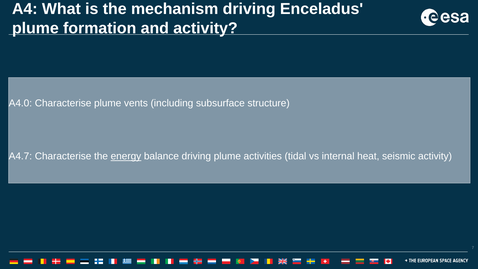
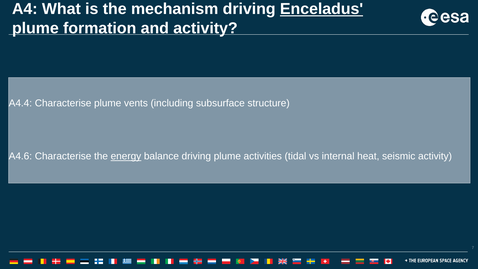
Enceladus underline: none -> present
A4.0: A4.0 -> A4.4
A4.7: A4.7 -> A4.6
